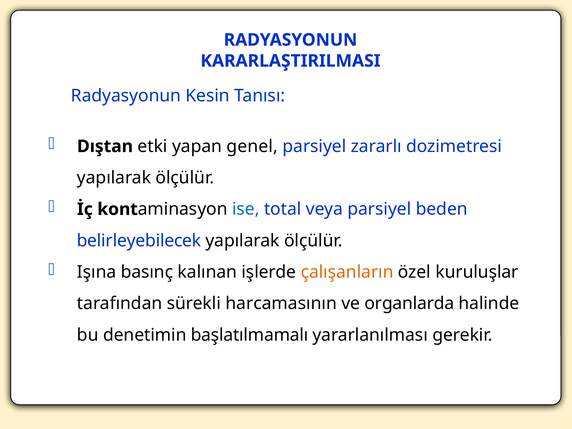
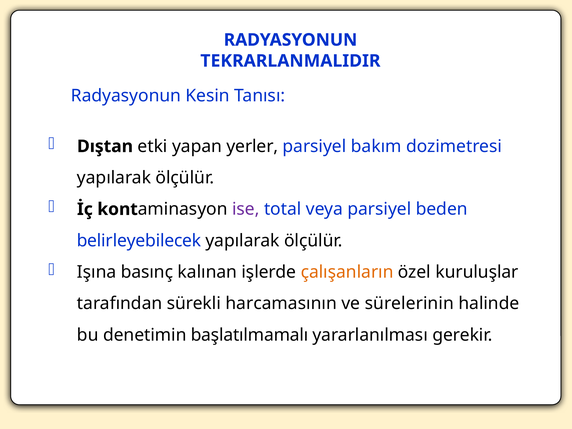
KARARLAŞTIRILMASI: KARARLAŞTIRILMASI -> TEKRARLANMALIDIR
genel: genel -> yerler
zararlı: zararlı -> bakım
ise colour: blue -> purple
organlarda: organlarda -> sürelerinin
